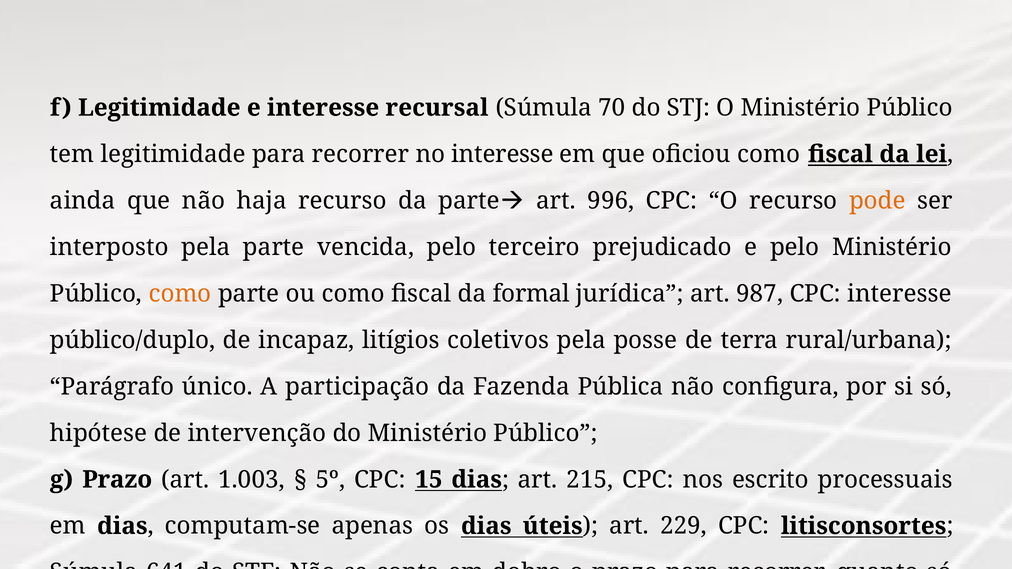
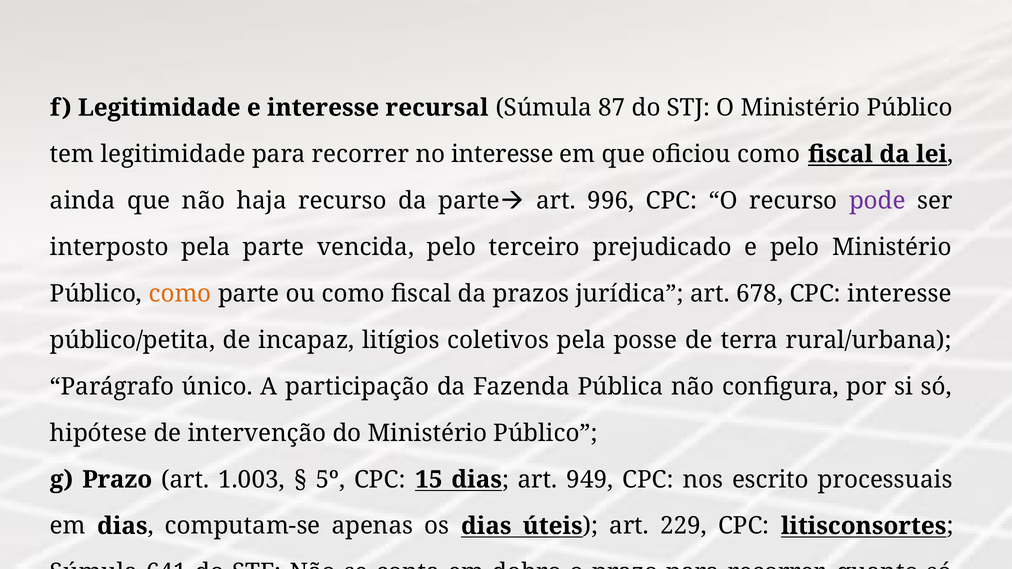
70: 70 -> 87
pode colour: orange -> purple
formal: formal -> prazos
987: 987 -> 678
público/duplo: público/duplo -> público/petita
215: 215 -> 949
